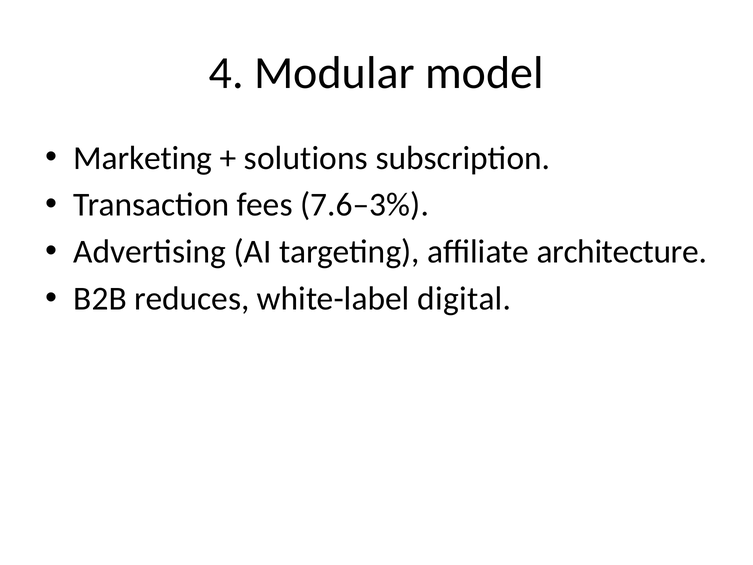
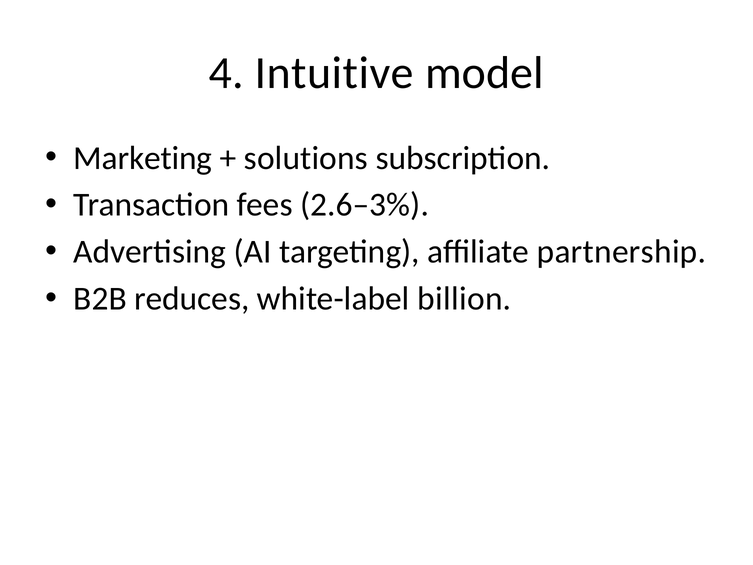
Modular: Modular -> Intuitive
7.6–3%: 7.6–3% -> 2.6–3%
architecture: architecture -> partnership
digital: digital -> billion
